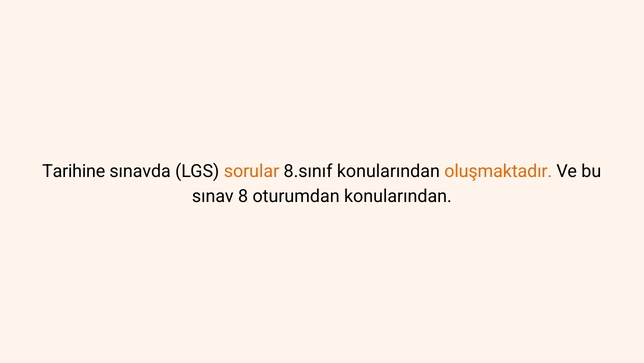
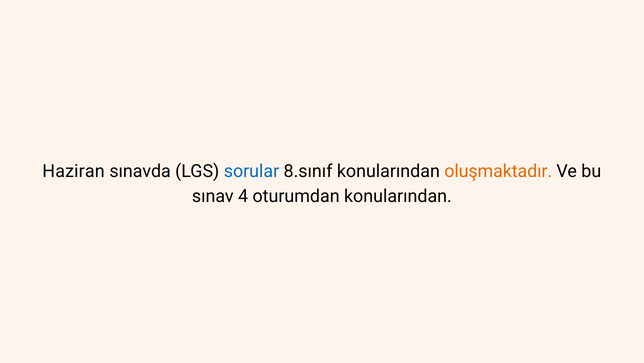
Tarihine: Tarihine -> Haziran
sorular colour: orange -> blue
8: 8 -> 4
